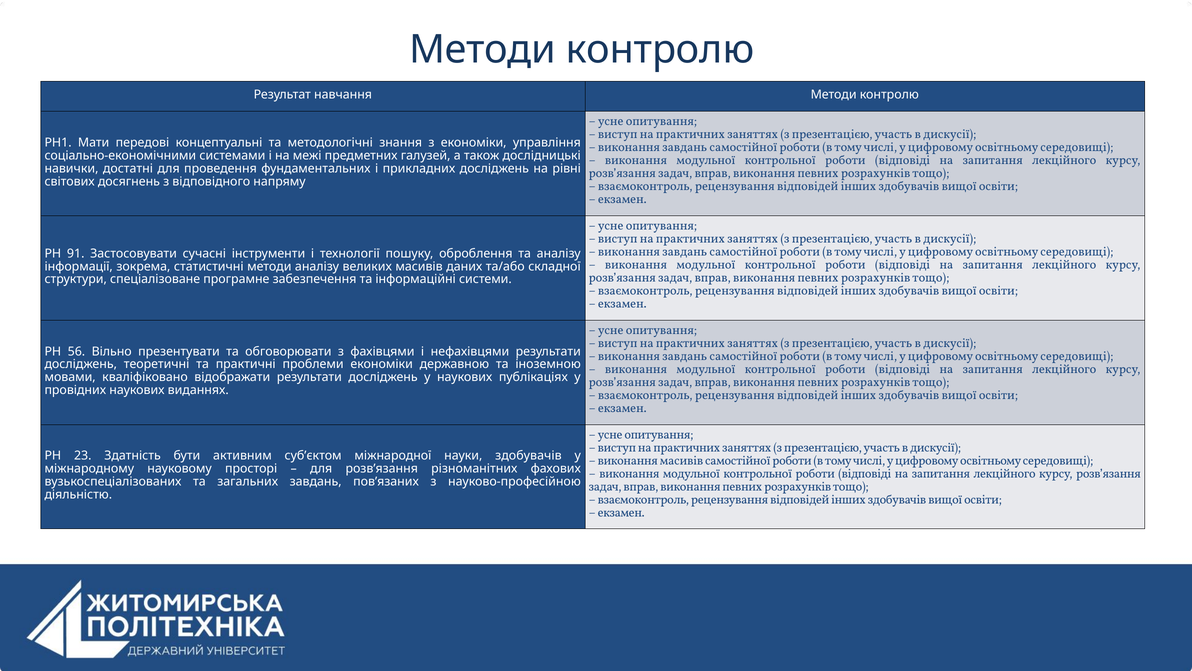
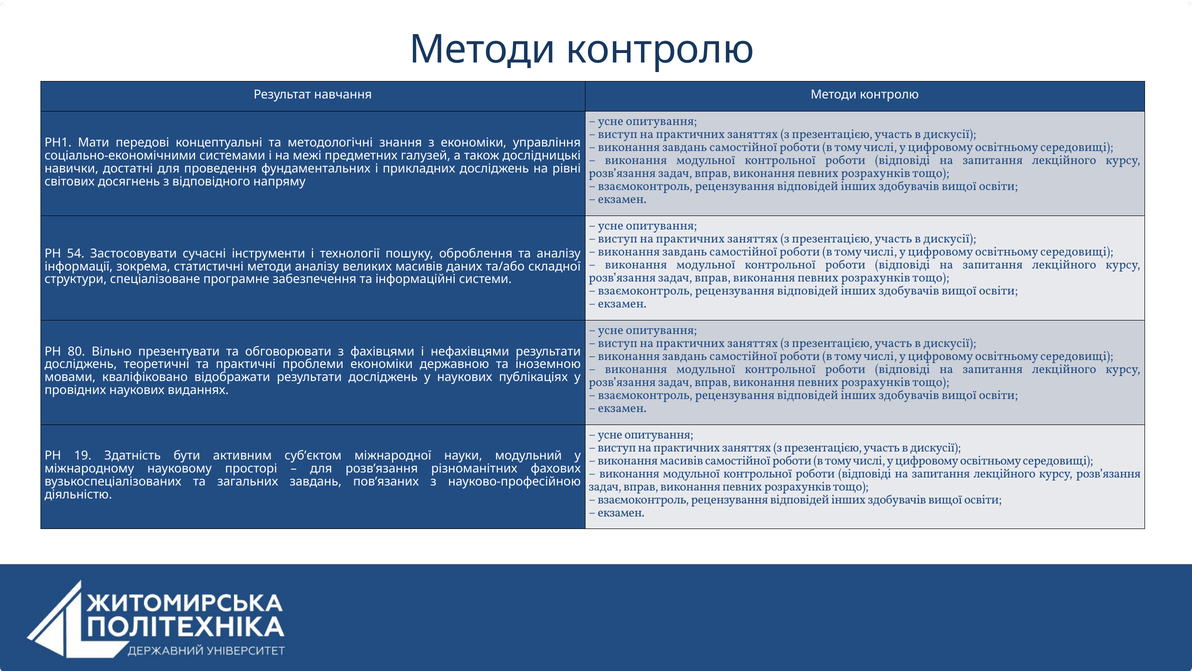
91: 91 -> 54
56: 56 -> 80
23: 23 -> 19
науки здобувачів: здобувачів -> модульний
